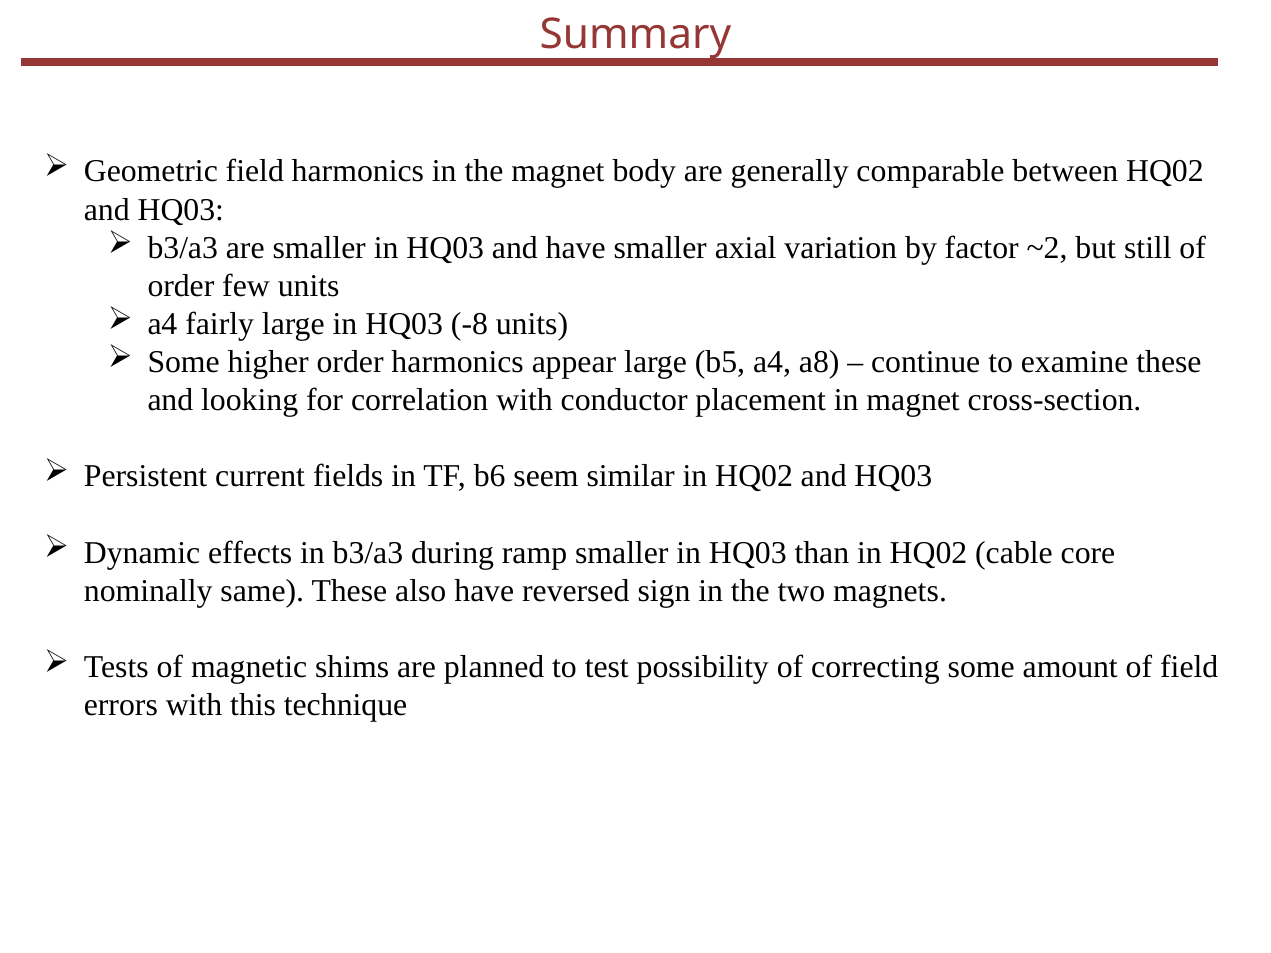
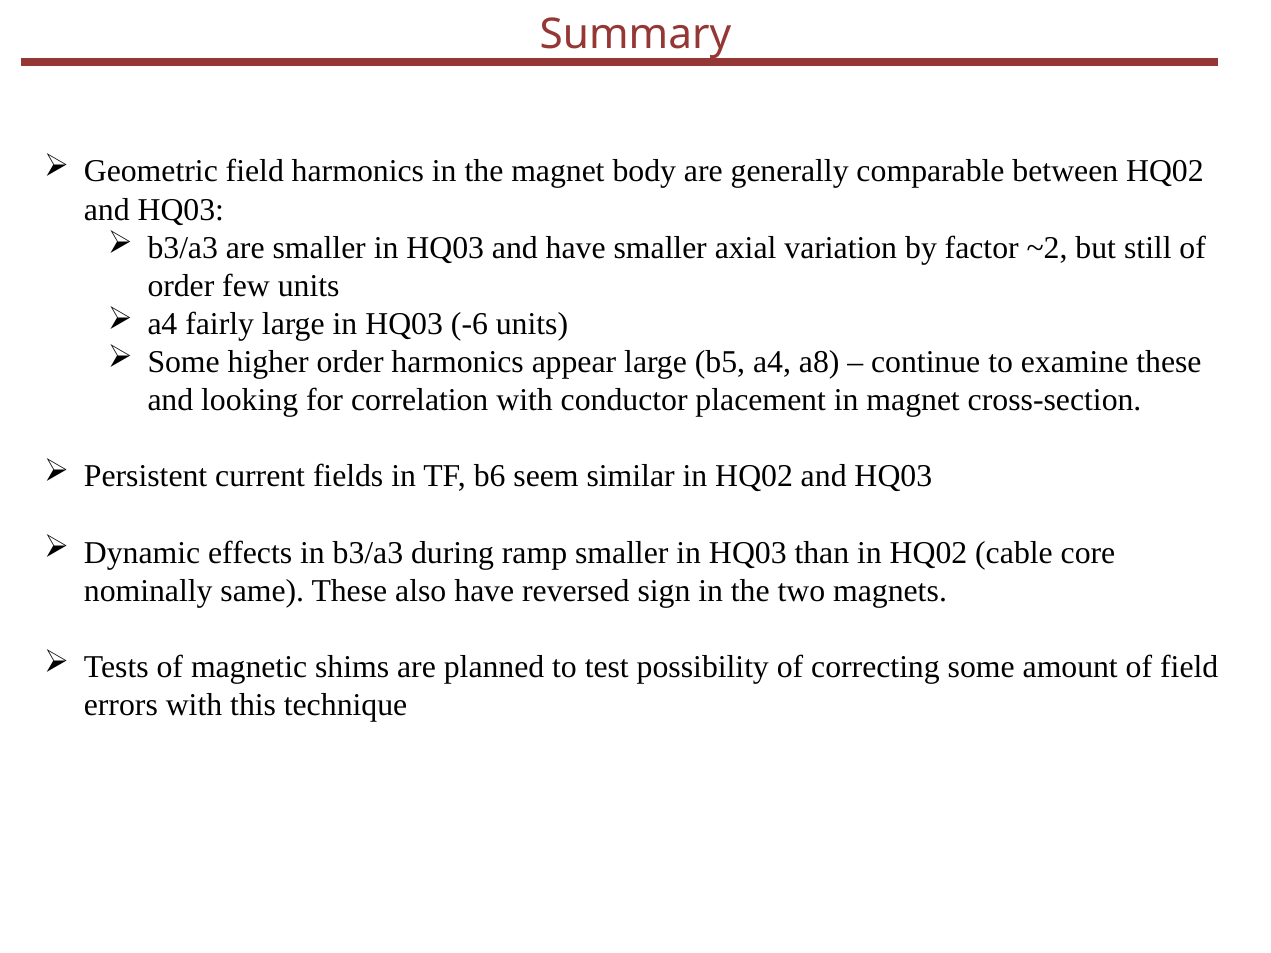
-8: -8 -> -6
